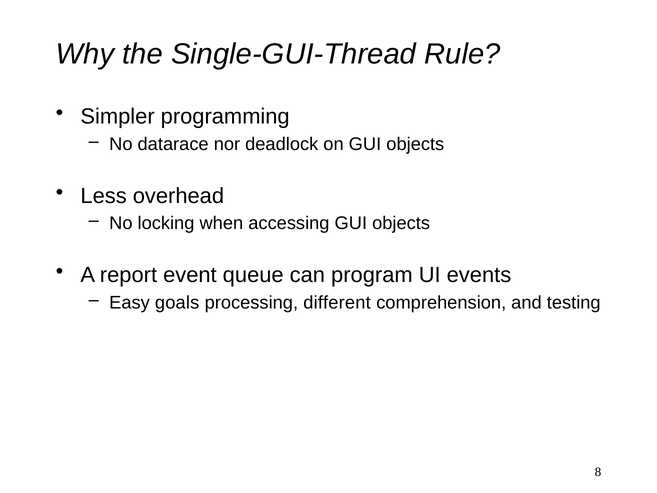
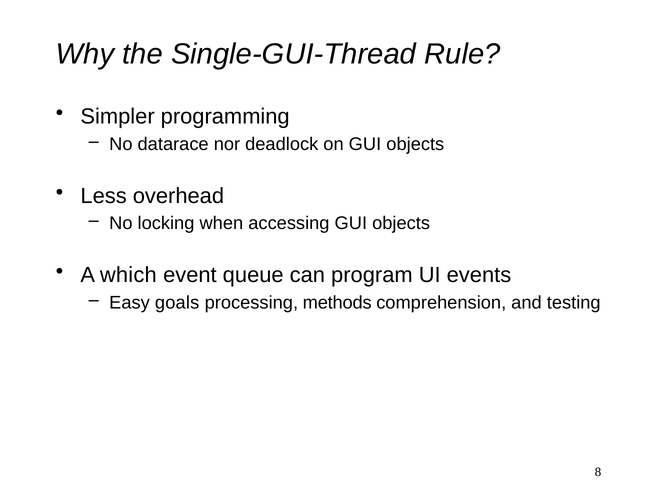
report: report -> which
different: different -> methods
